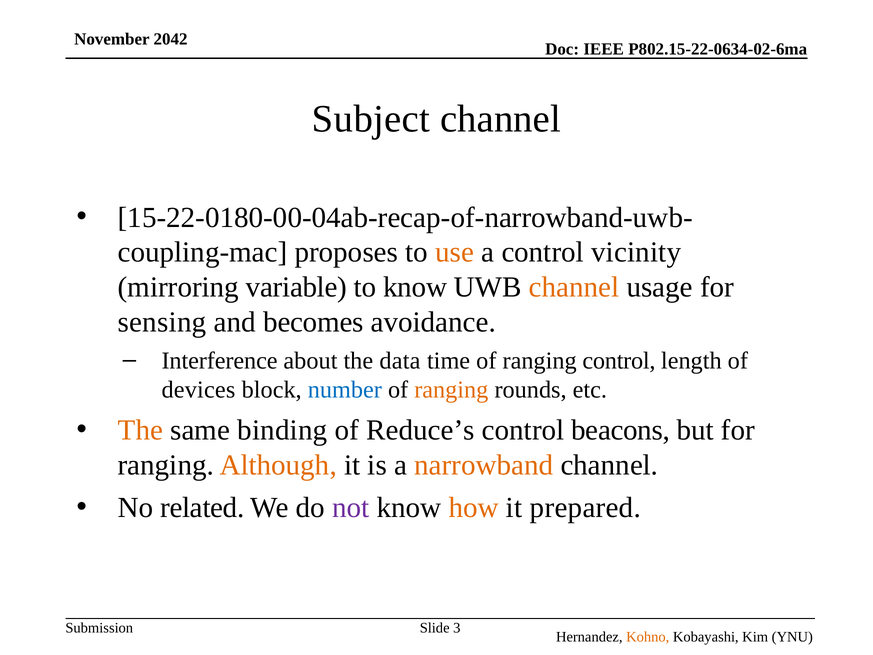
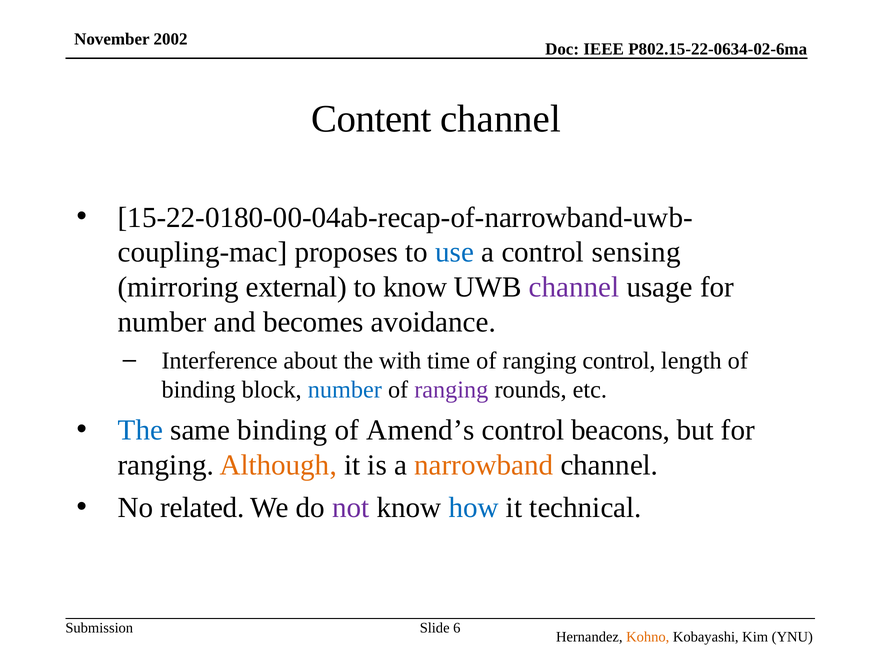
2042: 2042 -> 2002
Subject: Subject -> Content
use colour: orange -> blue
vicinity: vicinity -> sensing
variable: variable -> external
channel at (574, 287) colour: orange -> purple
sensing at (162, 322): sensing -> number
data: data -> with
devices at (198, 390): devices -> binding
ranging at (451, 390) colour: orange -> purple
The at (140, 430) colour: orange -> blue
Reduce’s: Reduce’s -> Amend’s
how colour: orange -> blue
prepared: prepared -> technical
3: 3 -> 6
